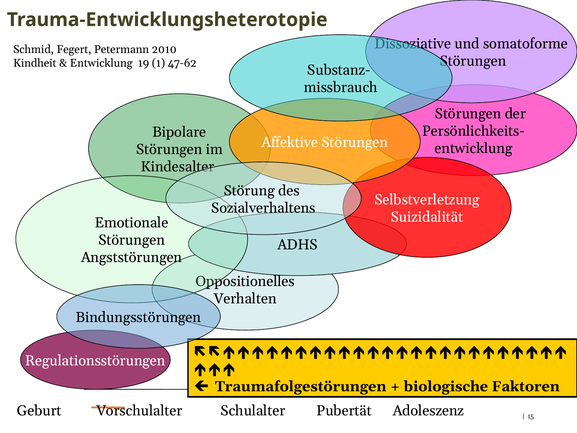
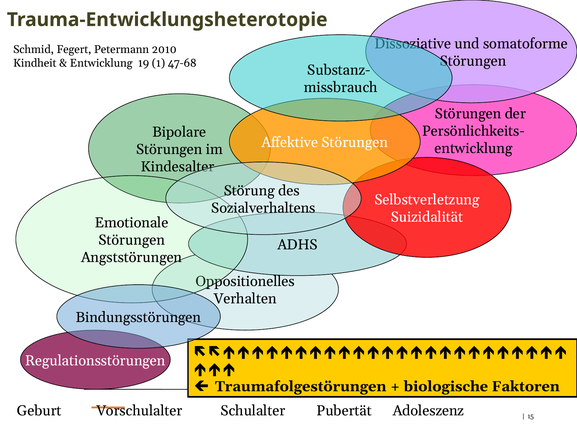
47-62: 47-62 -> 47-68
